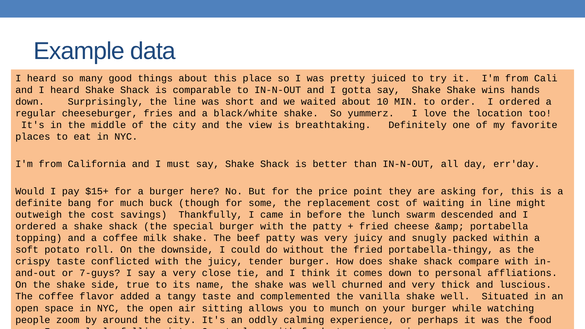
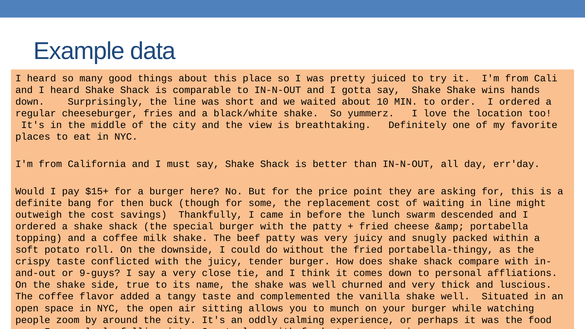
much: much -> then
7-guys: 7-guys -> 9-guys
